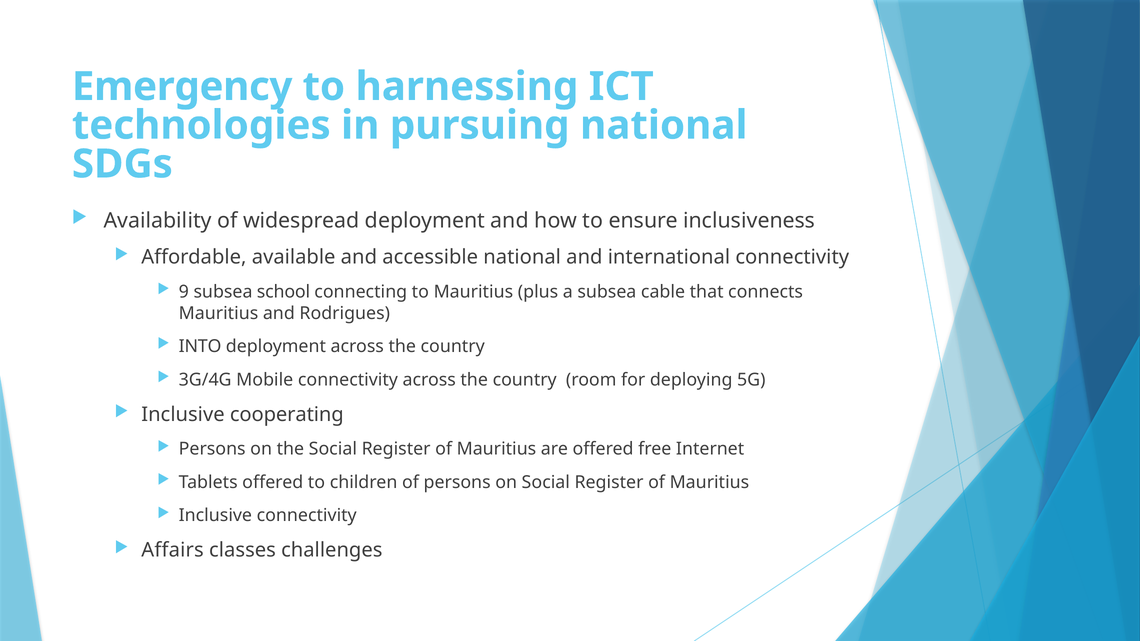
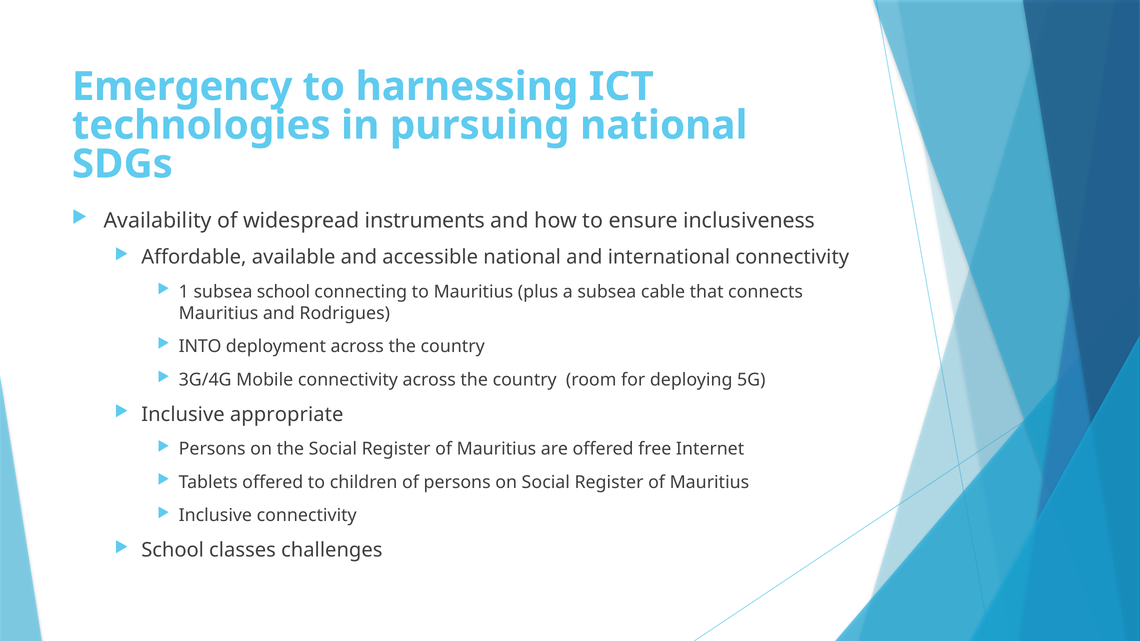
widespread deployment: deployment -> instruments
9: 9 -> 1
cooperating: cooperating -> appropriate
Affairs at (173, 551): Affairs -> School
